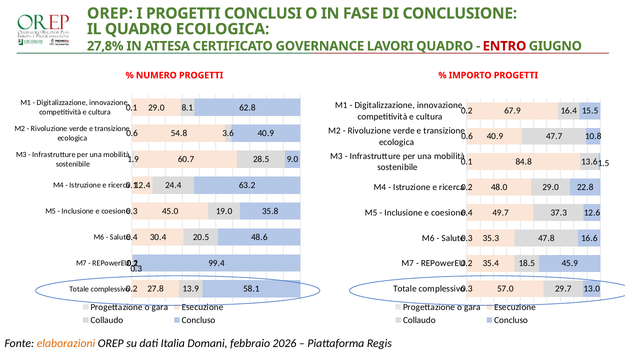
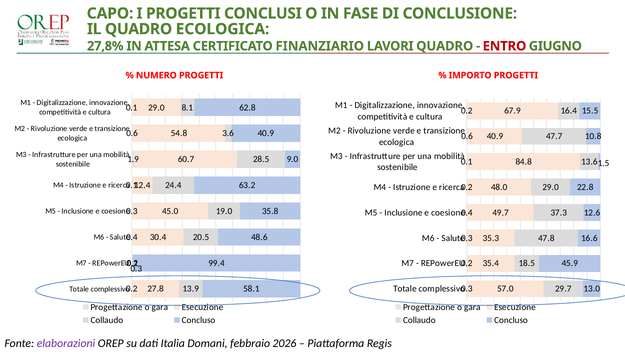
OREP at (110, 13): OREP -> CAPO
GOVERNANCE: GOVERNANCE -> FINANZIARIO
elaborazioni colour: orange -> purple
